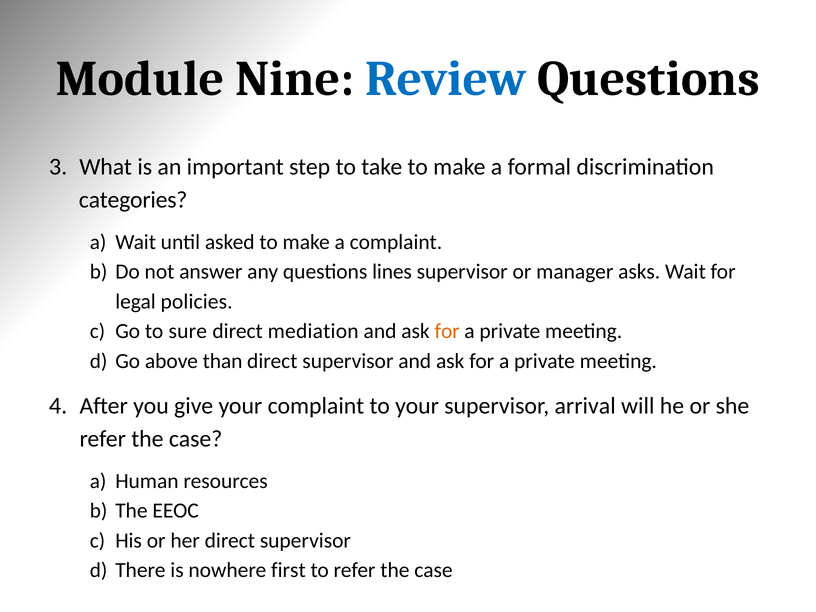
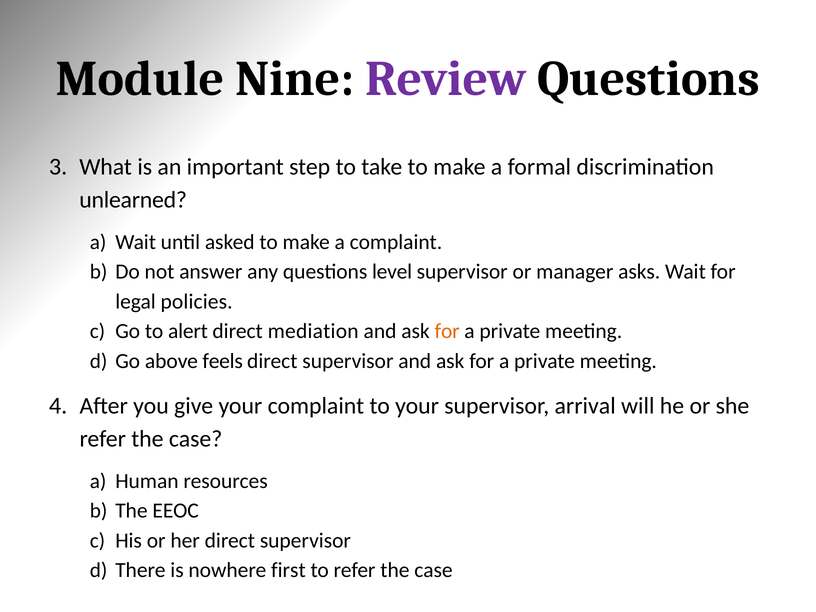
Review colour: blue -> purple
categories: categories -> unlearned
lines: lines -> level
sure: sure -> alert
than: than -> feels
